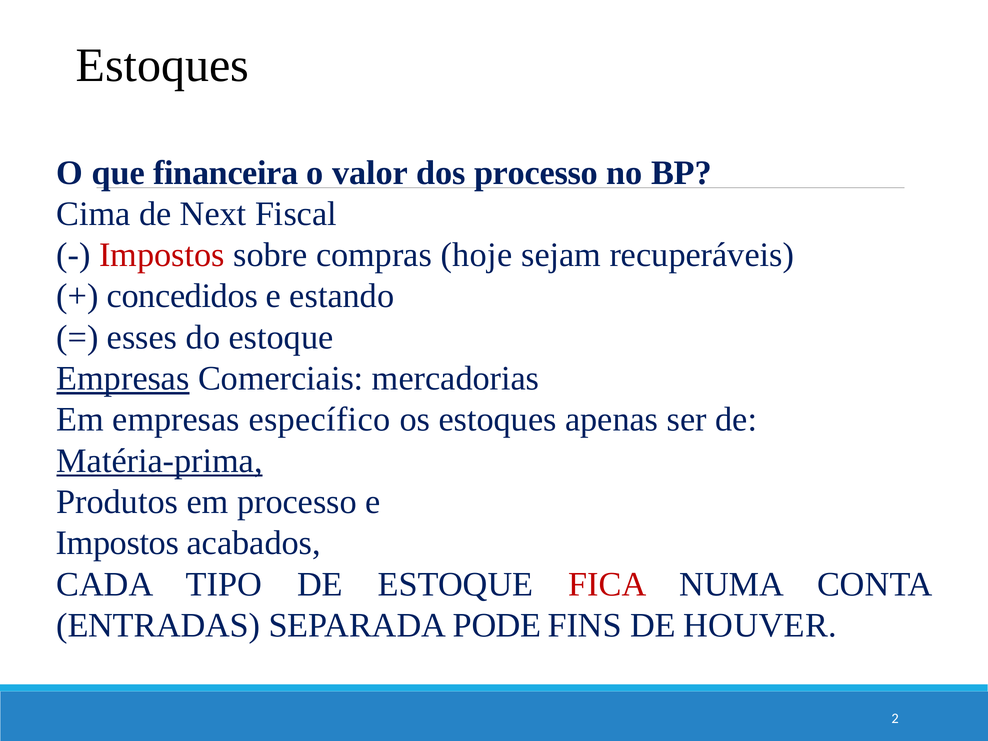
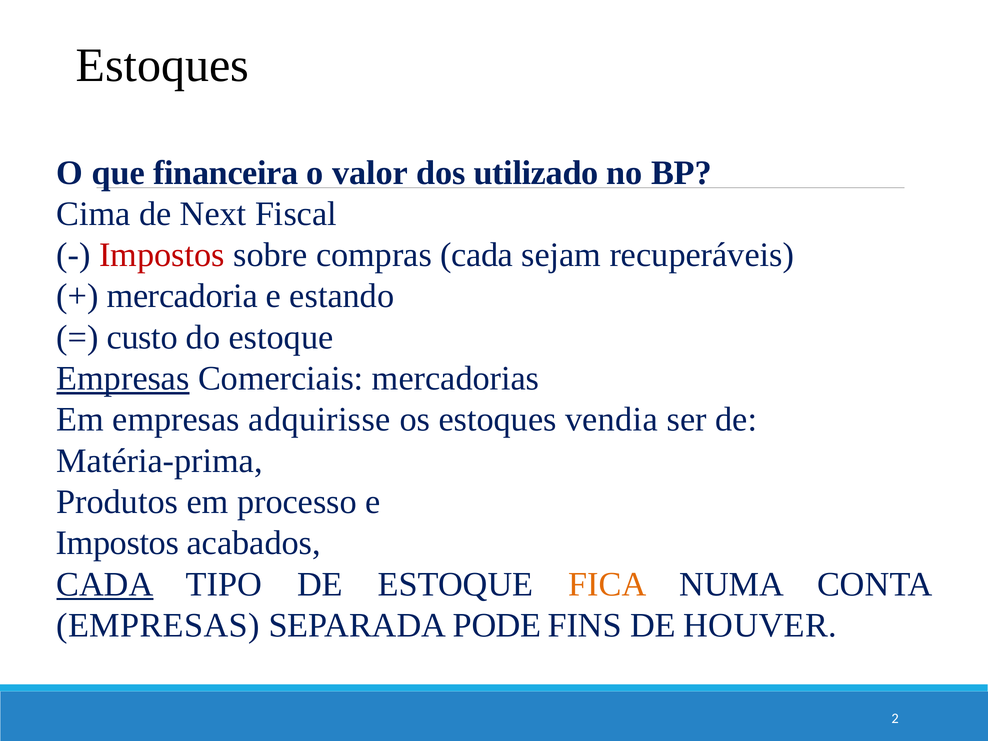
dos processo: processo -> utilizado
compras hoje: hoje -> cada
concedidos: concedidos -> mercadoria
esses: esses -> custo
específico: específico -> adquirisse
apenas: apenas -> vendia
Matéria-prima underline: present -> none
CADA at (105, 584) underline: none -> present
FICA colour: red -> orange
ENTRADAS at (158, 625): ENTRADAS -> EMPRESAS
